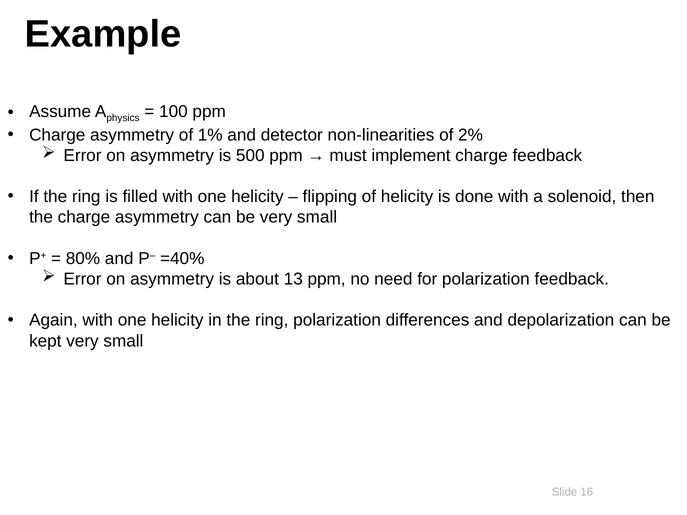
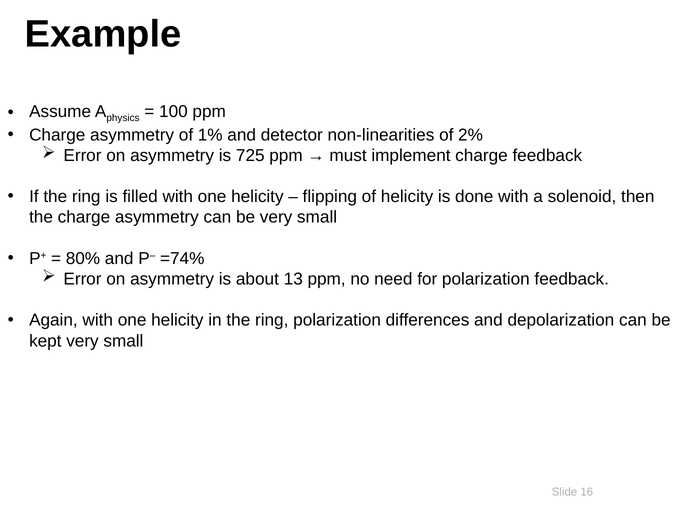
500: 500 -> 725
=40%: =40% -> =74%
